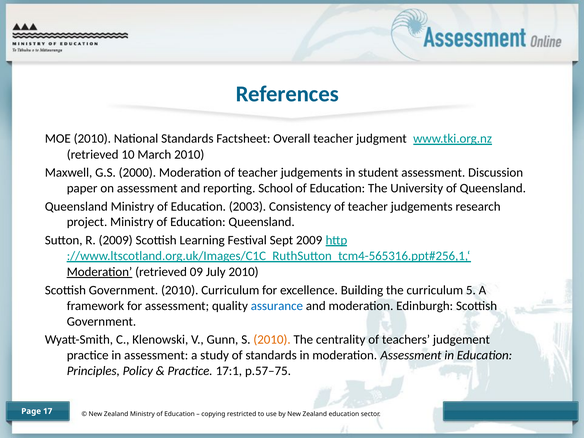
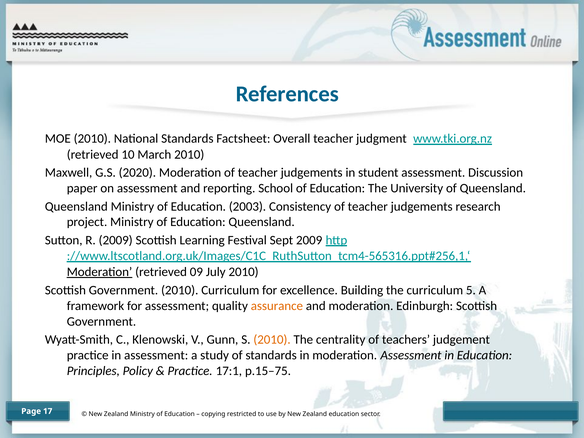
2000: 2000 -> 2020
assurance colour: blue -> orange
p.57–75: p.57–75 -> p.15–75
